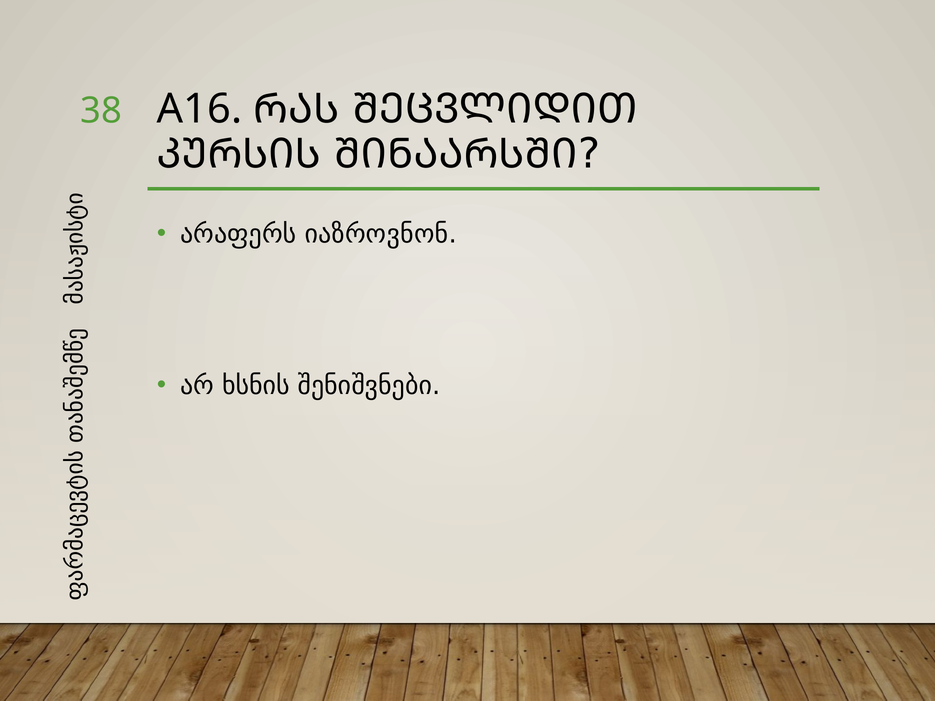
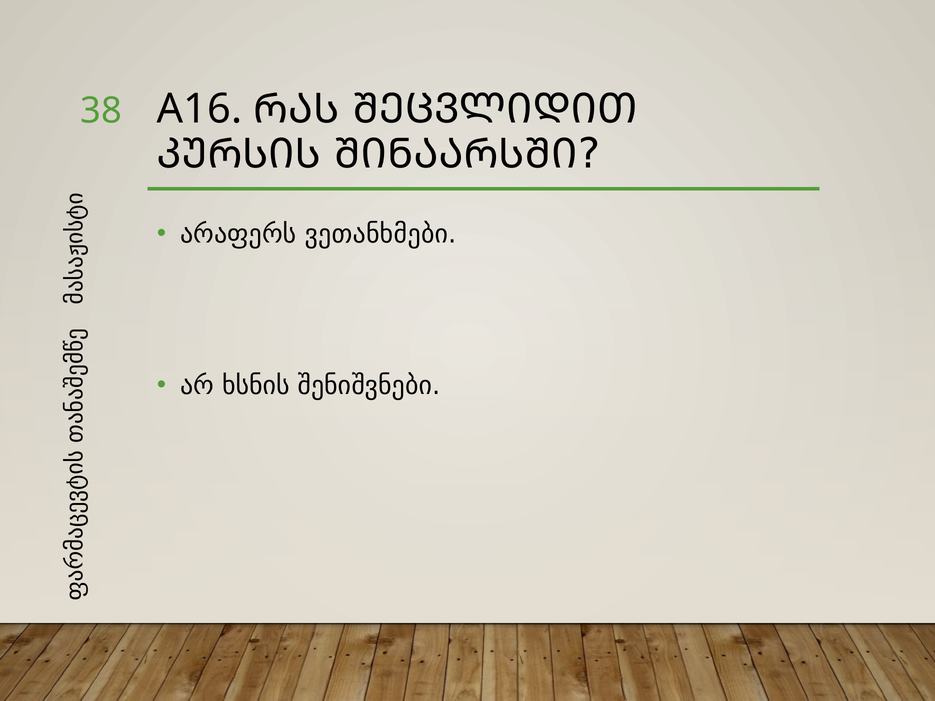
იაზროვნონ: იაზროვნონ -> ვეთანხმები
